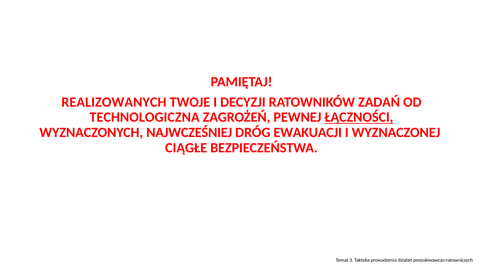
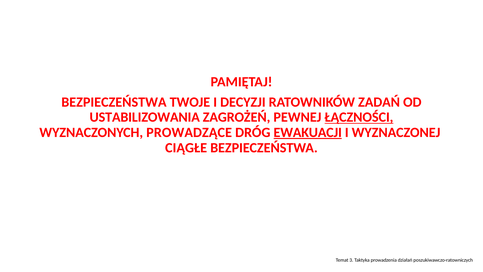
REALIZOWANYCH at (114, 102): REALIZOWANYCH -> BEZPIECZEŃSTWA
TECHNOLOGICZNA: TECHNOLOGICZNA -> USTABILIZOWANIA
NAJWCZEŚNIEJ: NAJWCZEŚNIEJ -> PROWADZĄCE
EWAKUACJI underline: none -> present
